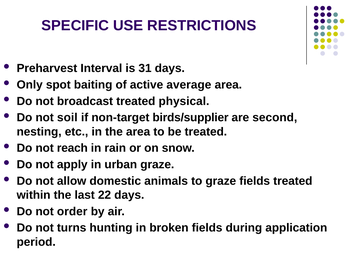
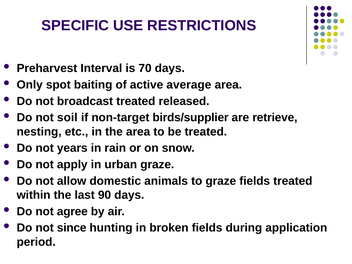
31: 31 -> 70
physical: physical -> released
second: second -> retrieve
reach: reach -> years
22: 22 -> 90
order: order -> agree
turns: turns -> since
